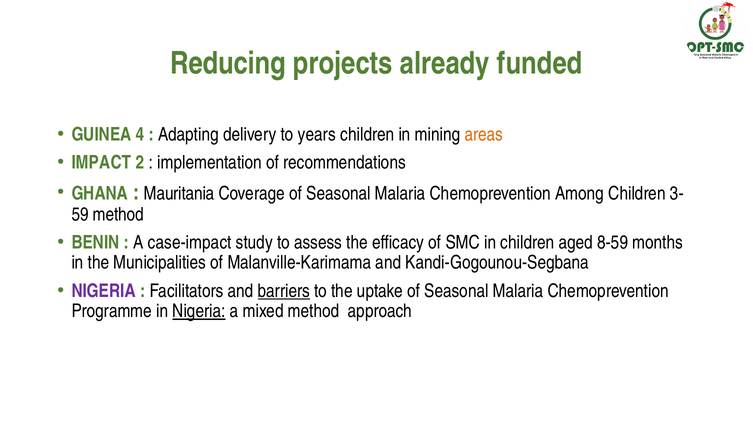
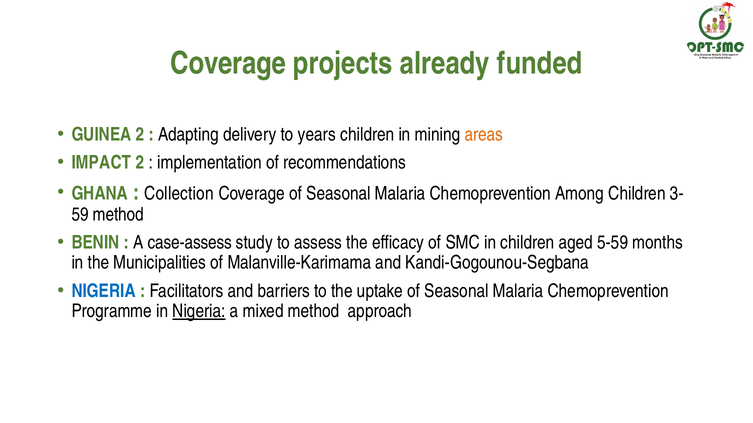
Reducing at (228, 63): Reducing -> Coverage
GUINEA 4: 4 -> 2
Mauritania: Mauritania -> Collection
case-impact: case-impact -> case-assess
8-59: 8-59 -> 5-59
NIGERIA at (104, 291) colour: purple -> blue
barriers underline: present -> none
